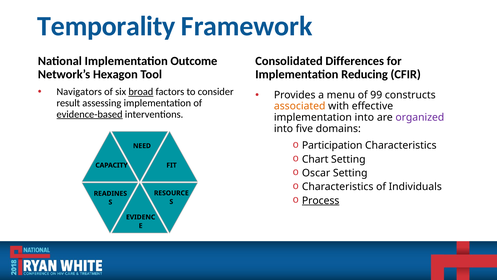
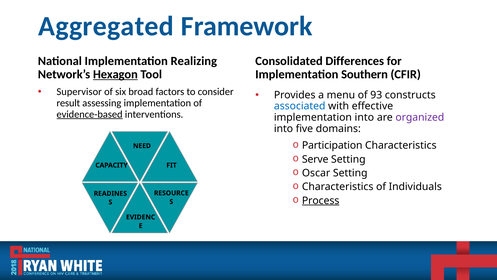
Temporality: Temporality -> Aggregated
Outcome: Outcome -> Realizing
Hexagon underline: none -> present
Reducing: Reducing -> Southern
Navigators: Navigators -> Supervisor
broad underline: present -> none
99: 99 -> 93
associated colour: orange -> blue
Chart: Chart -> Serve
